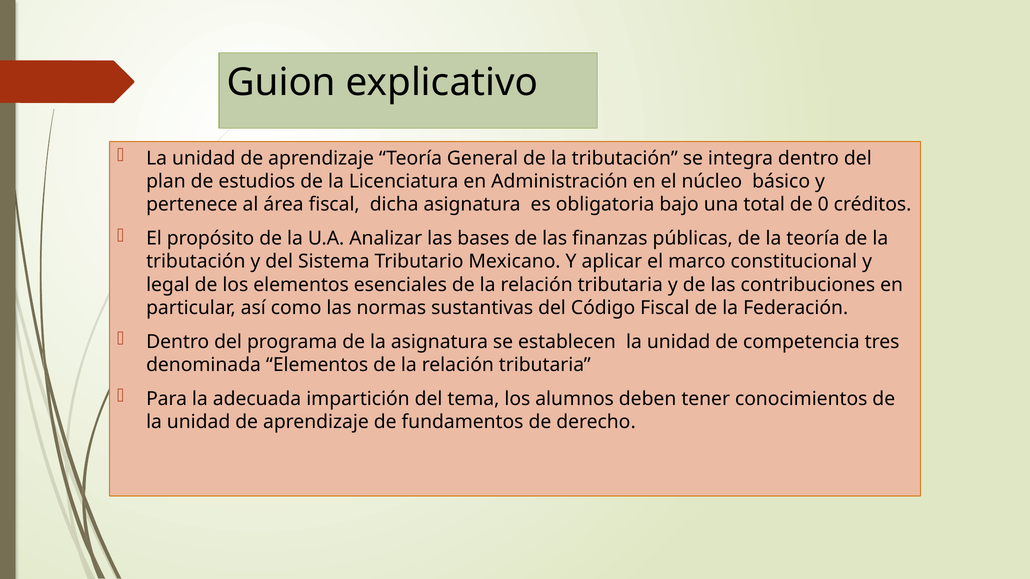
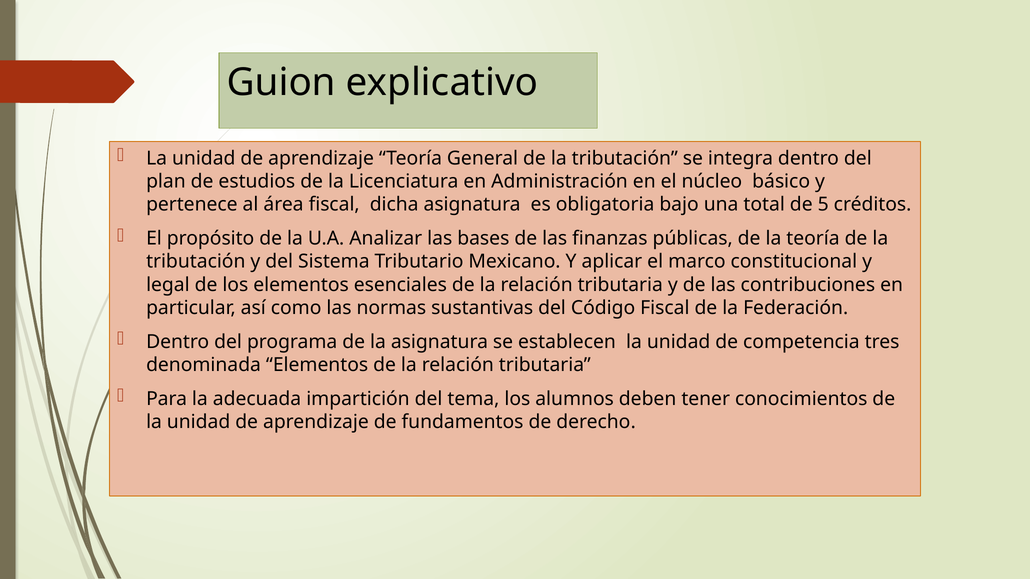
0: 0 -> 5
